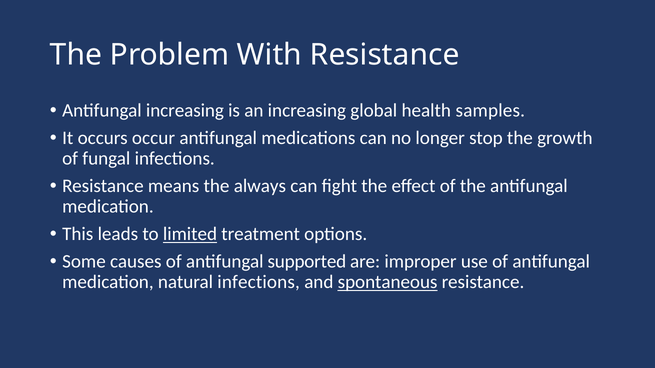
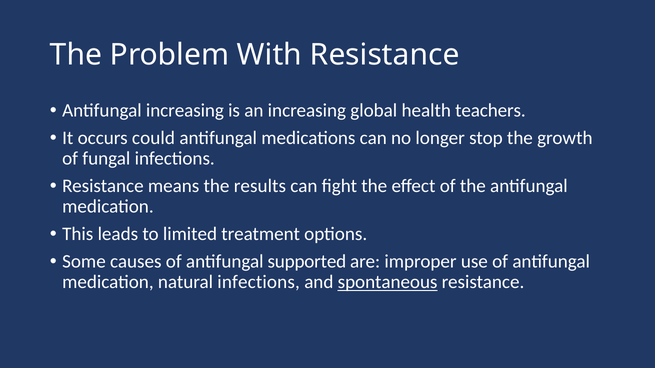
samples: samples -> teachers
occur: occur -> could
always: always -> results
limited underline: present -> none
